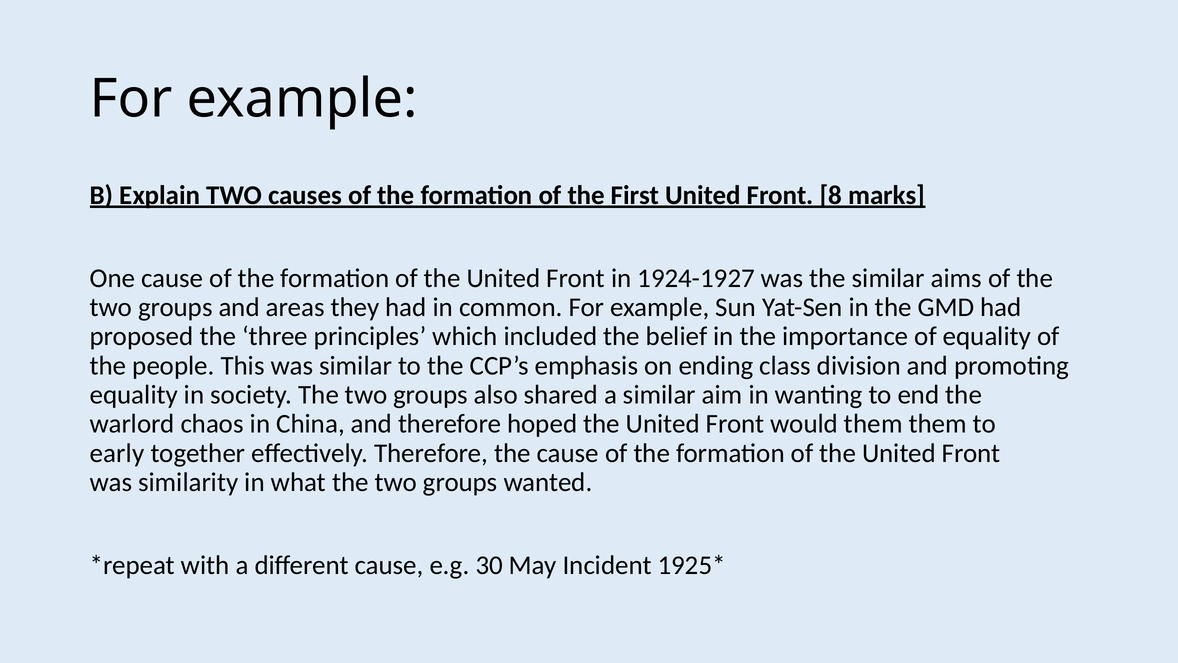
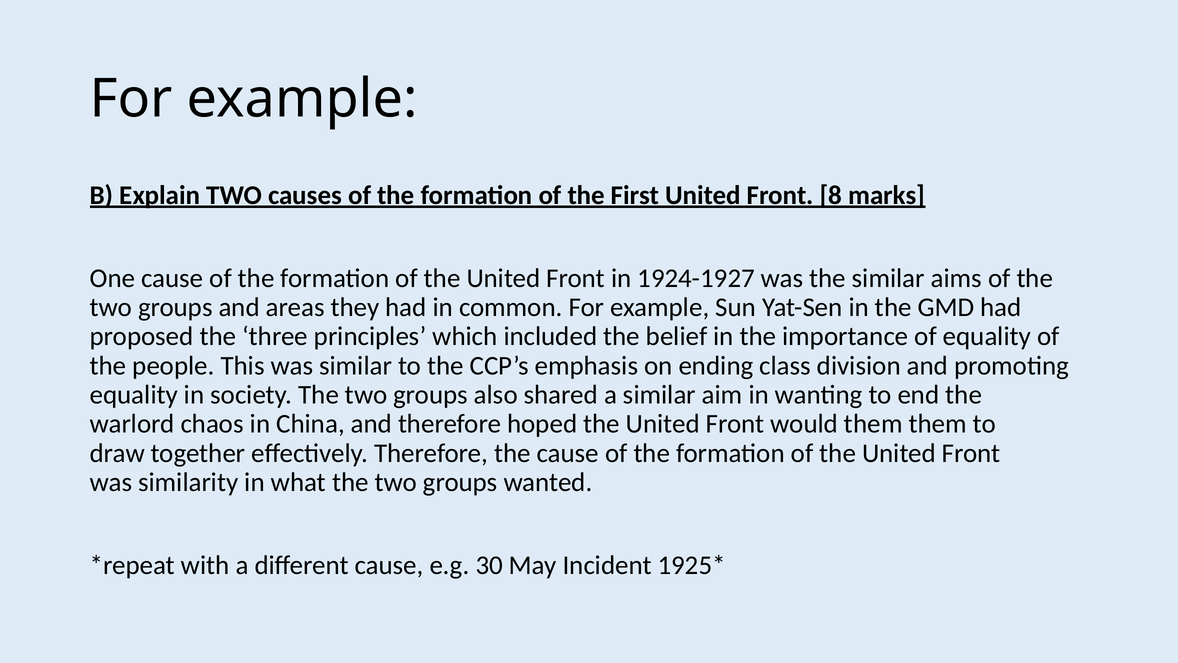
early: early -> draw
